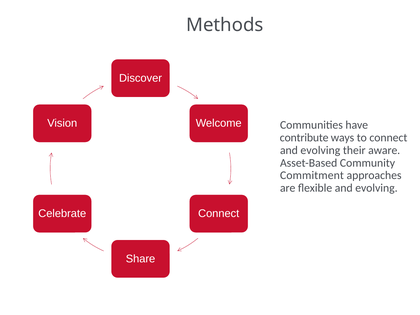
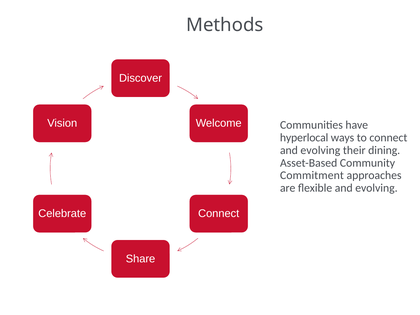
contribute: contribute -> hyperlocal
aware: aware -> dining
